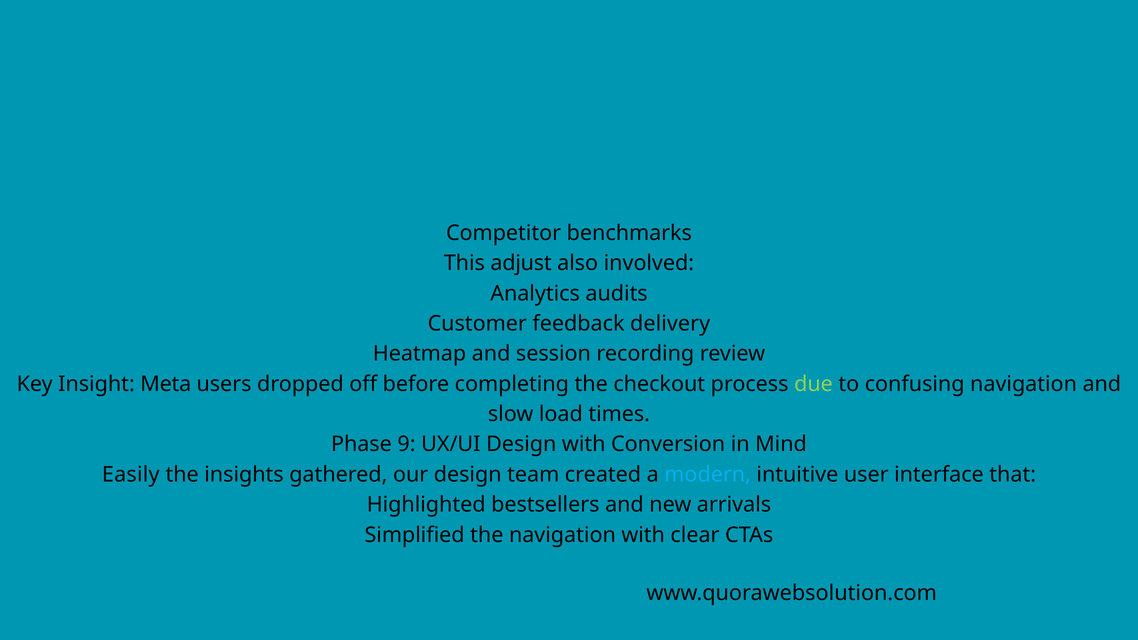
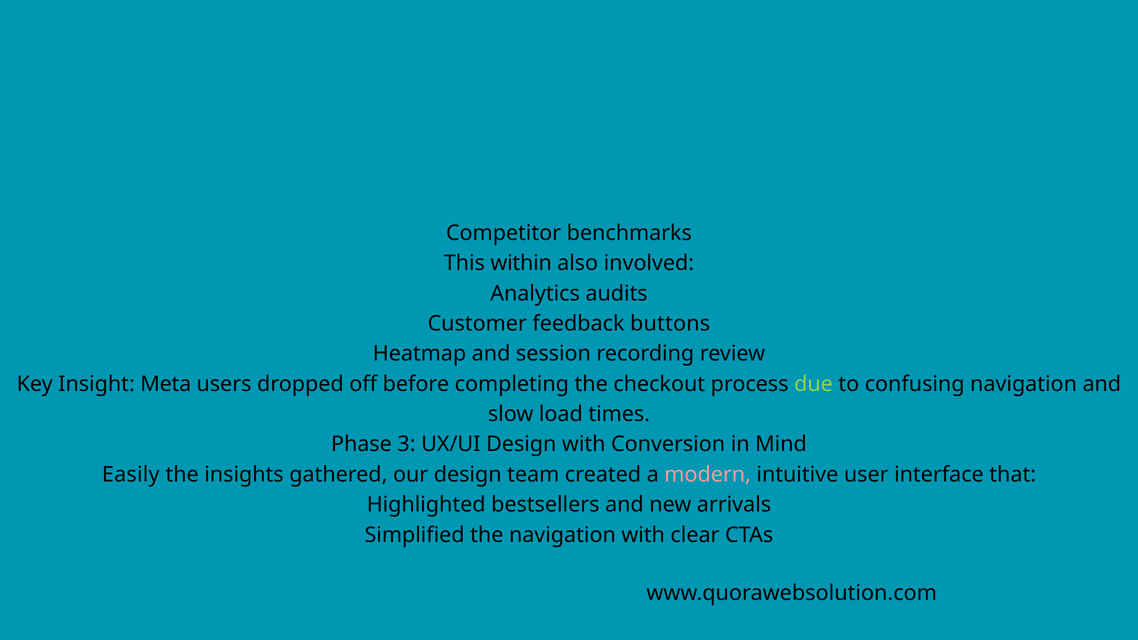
adjust: adjust -> within
delivery: delivery -> buttons
9: 9 -> 3
modern colour: light blue -> pink
